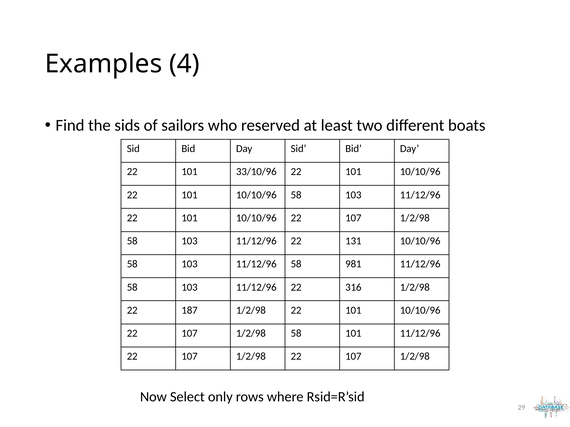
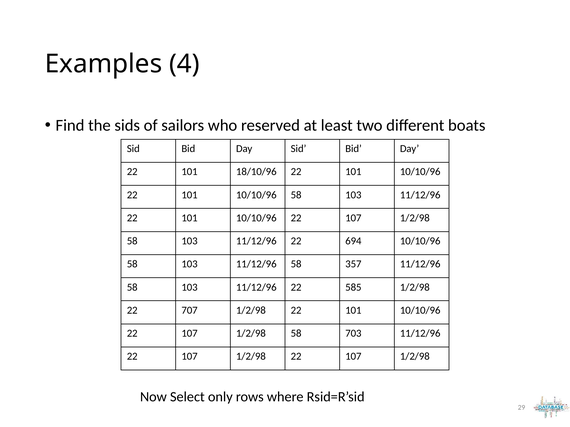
33/10/96: 33/10/96 -> 18/10/96
131: 131 -> 694
981: 981 -> 357
316: 316 -> 585
187: 187 -> 707
58 101: 101 -> 703
